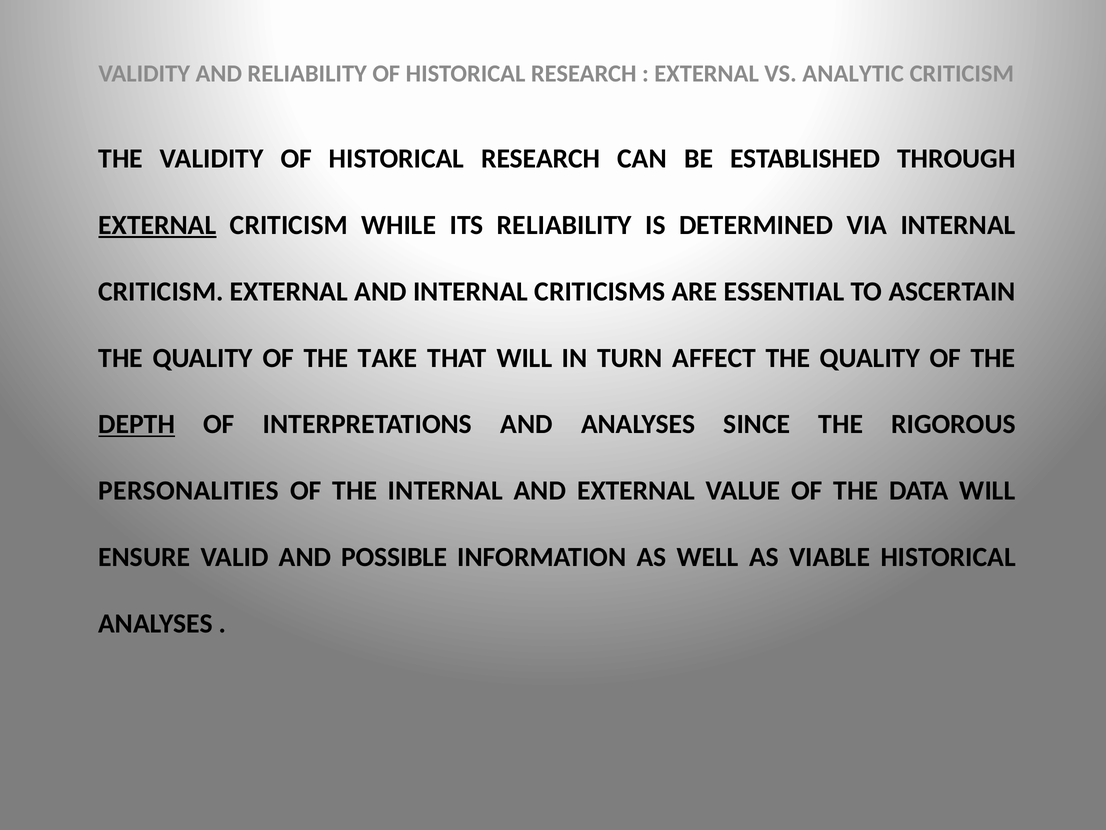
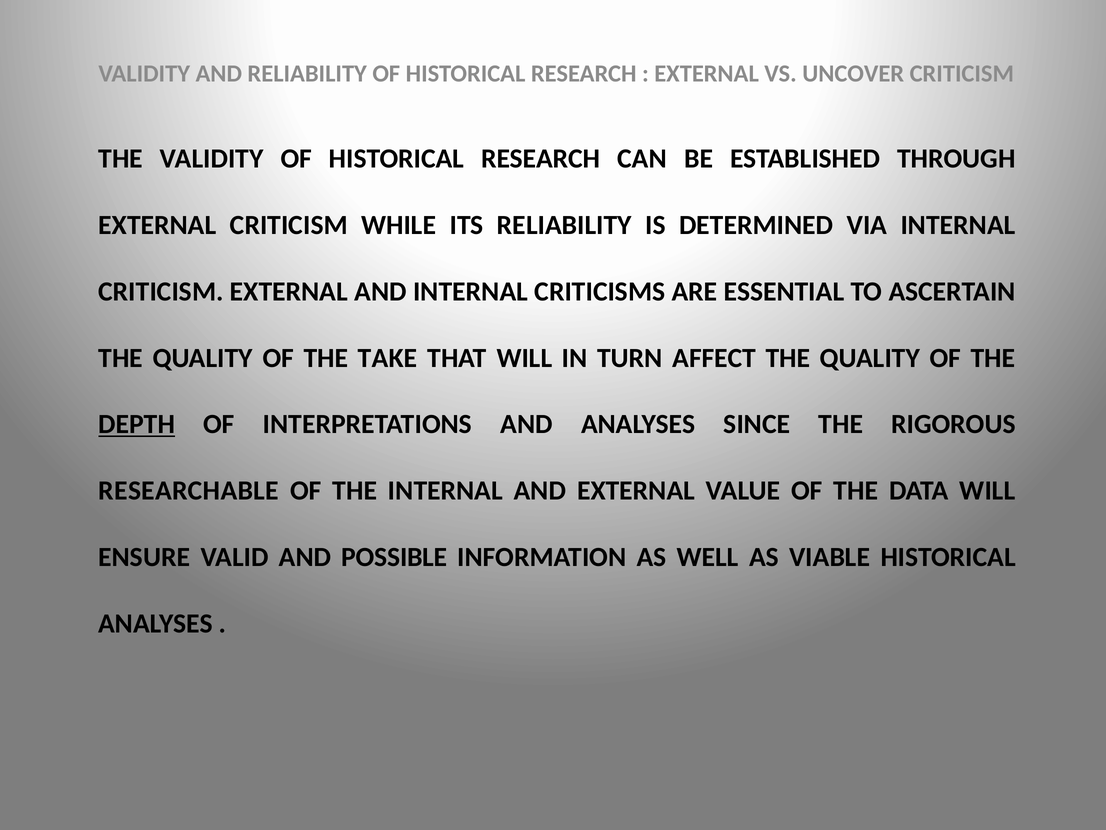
ANALYTIC: ANALYTIC -> UNCOVER
EXTERNAL at (157, 225) underline: present -> none
PERSONALITIES: PERSONALITIES -> RESEARCHABLE
